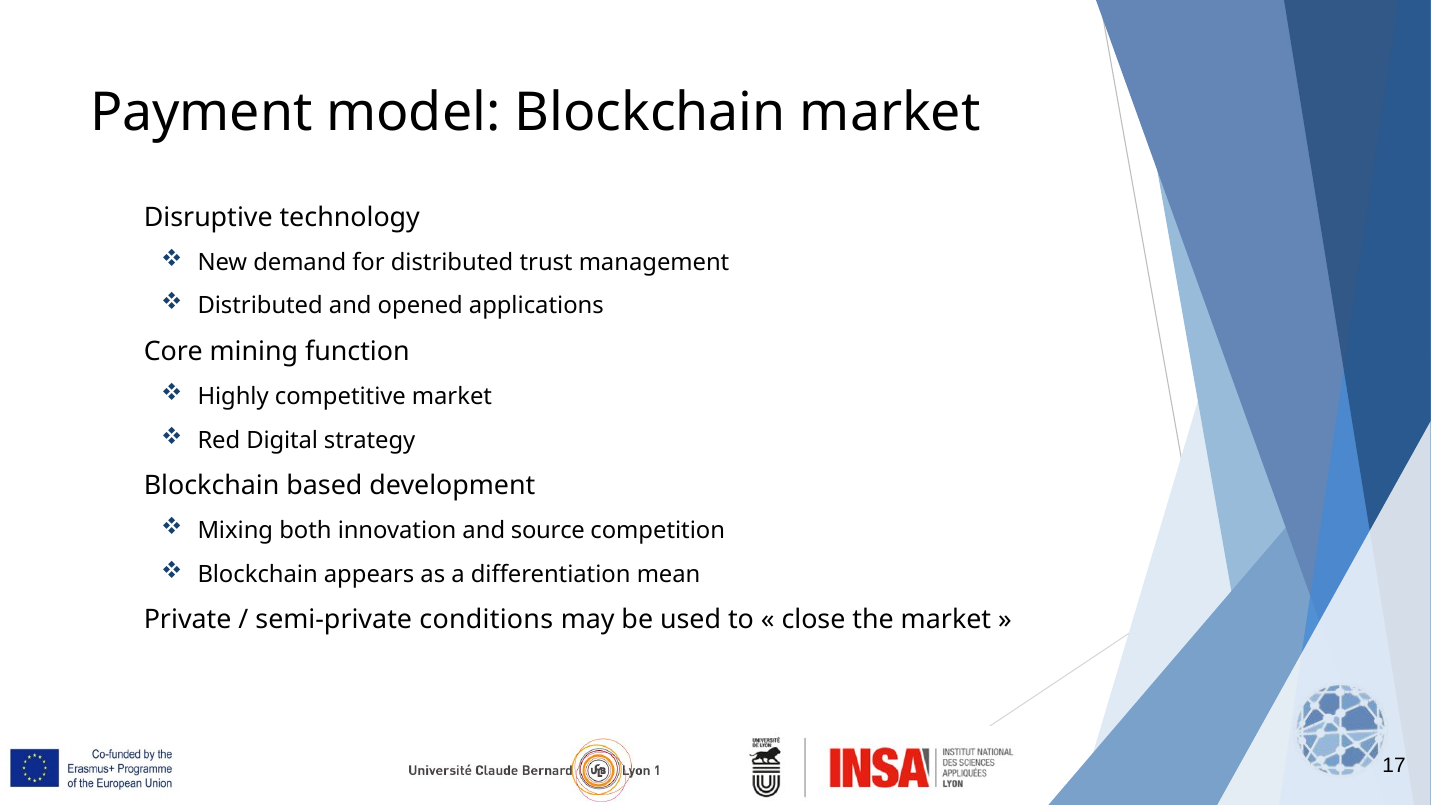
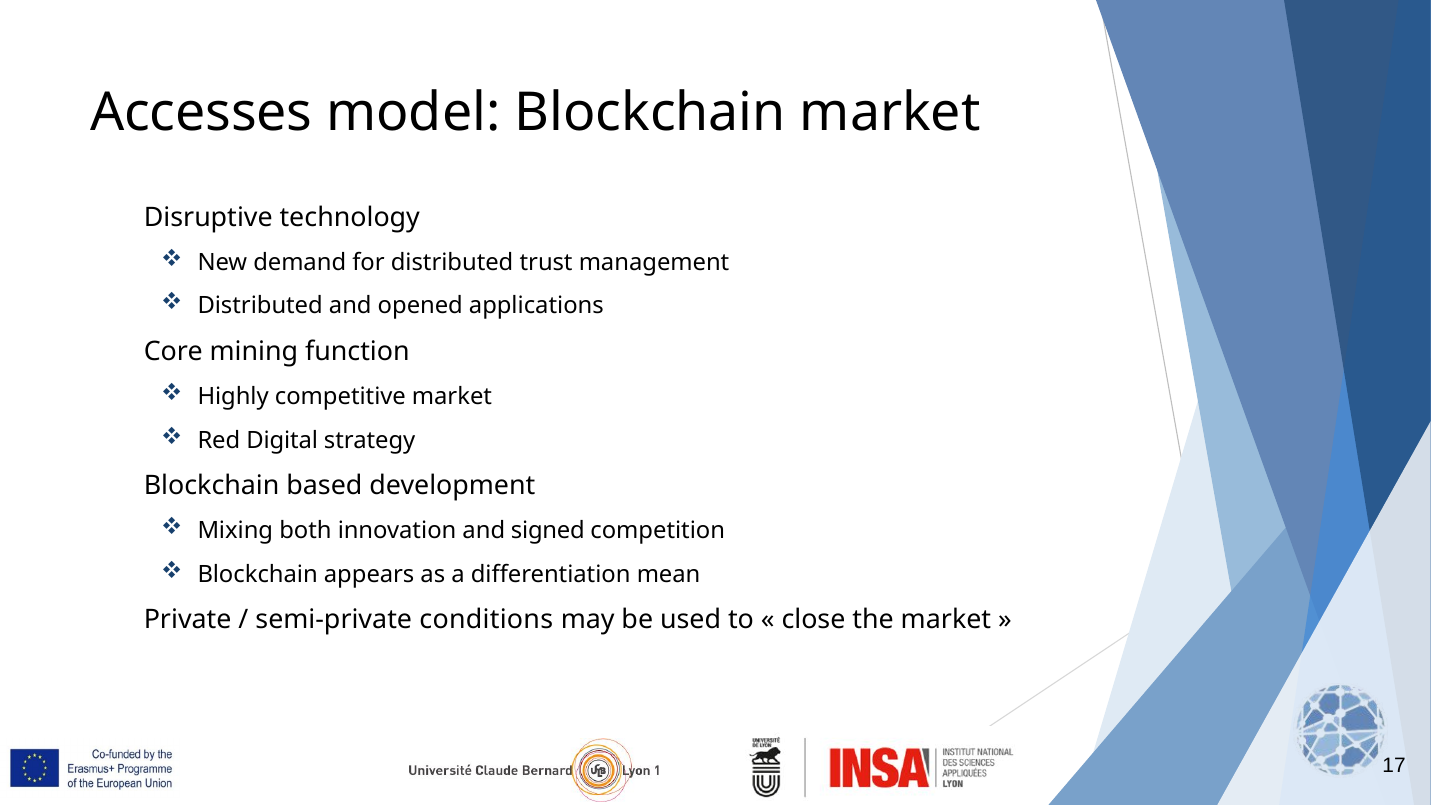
Payment: Payment -> Accesses
source: source -> signed
